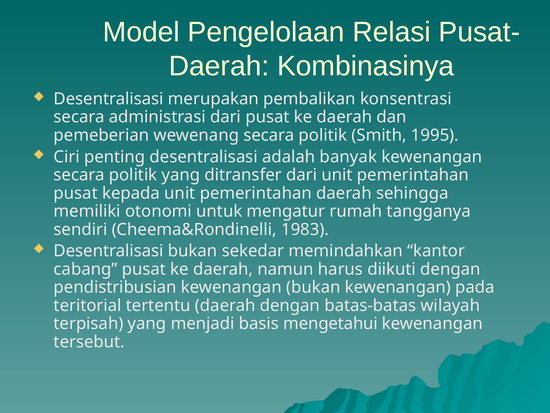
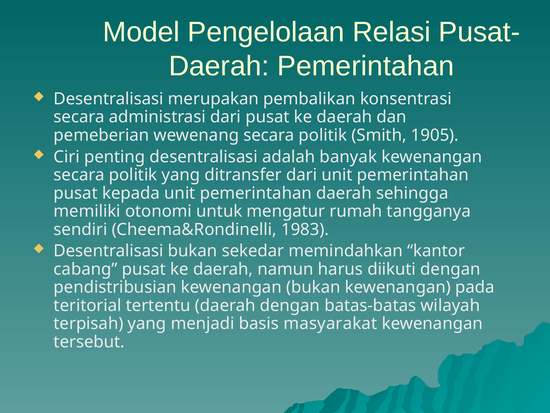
Daerah Kombinasinya: Kombinasinya -> Pemerintahan
1995: 1995 -> 1905
mengetahui: mengetahui -> masyarakat
